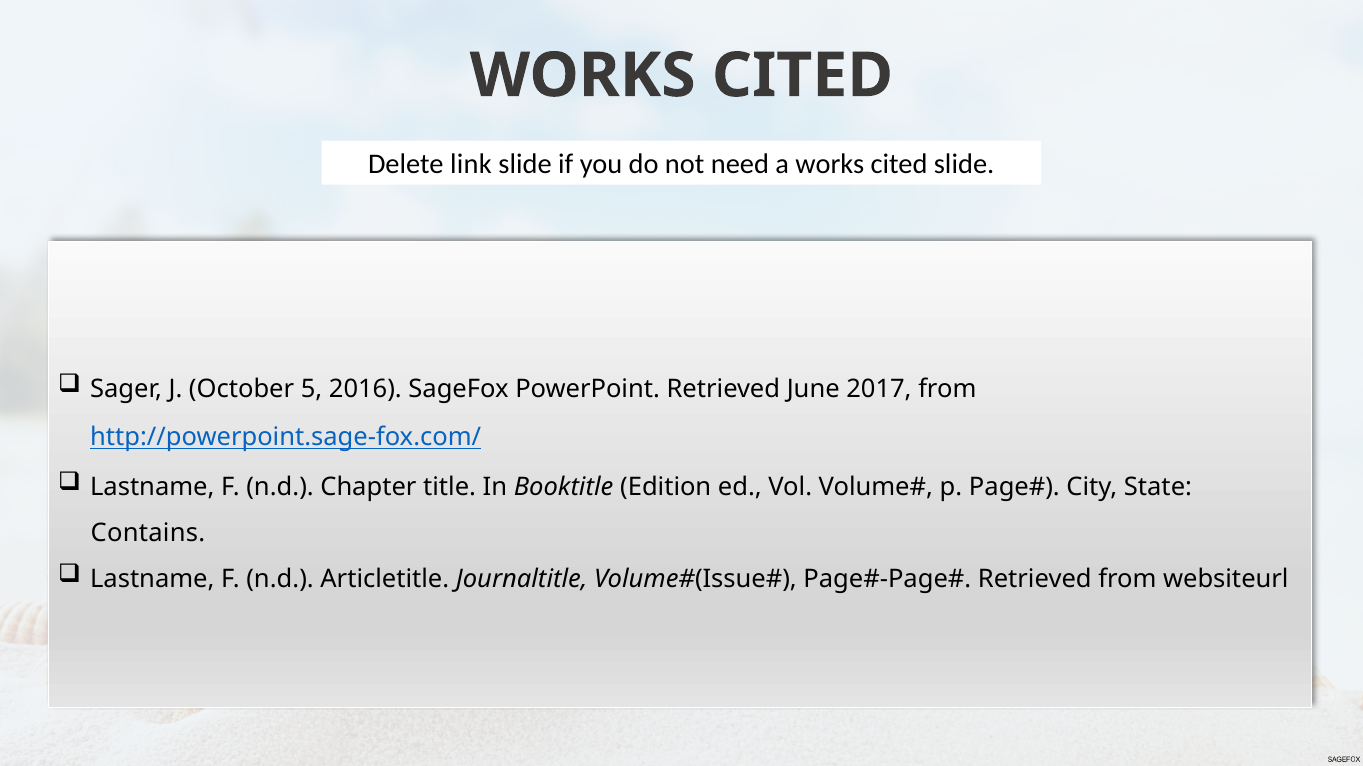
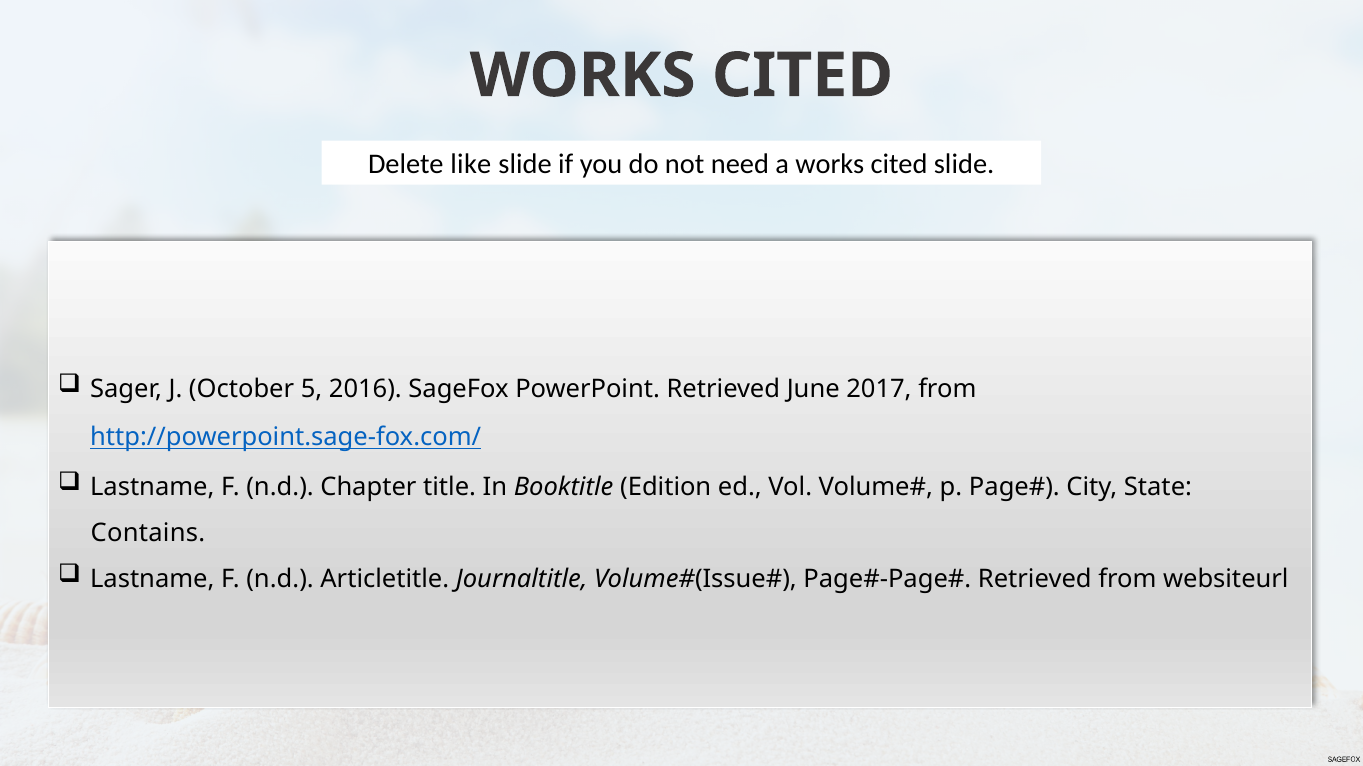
link: link -> like
